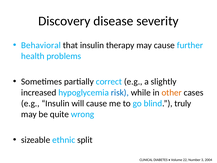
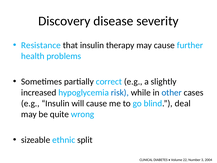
Behavioral: Behavioral -> Resistance
other colour: orange -> blue
truly: truly -> deal
